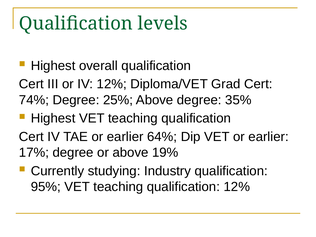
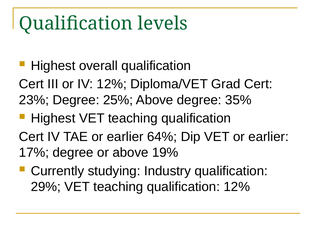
74%: 74% -> 23%
95%: 95% -> 29%
